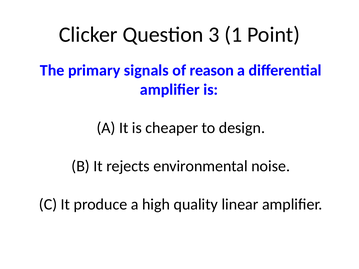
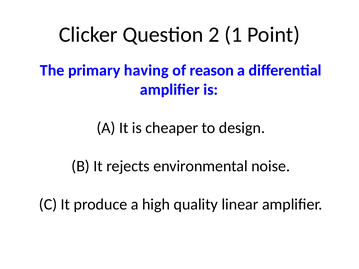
3: 3 -> 2
signals: signals -> having
